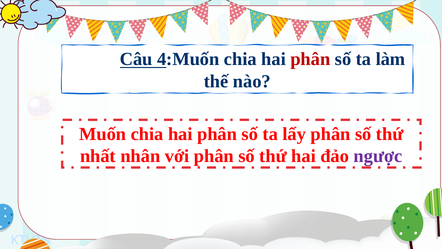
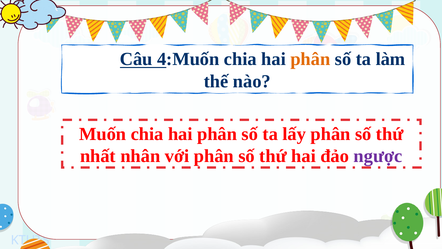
phân at (310, 59) colour: red -> orange
